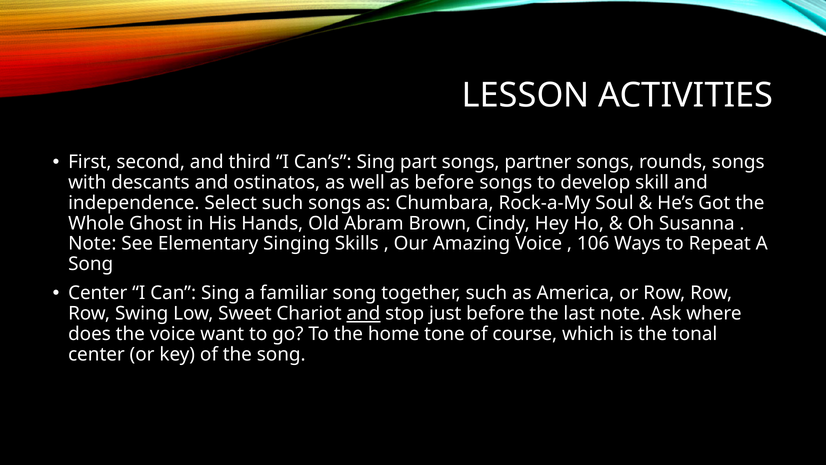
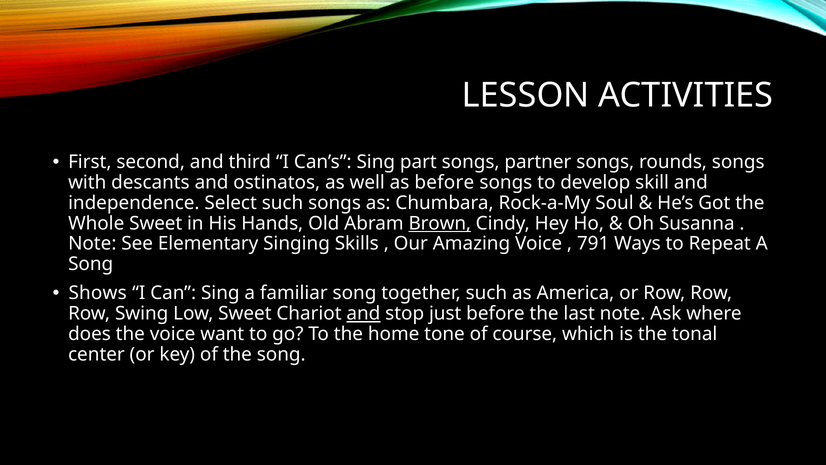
Whole Ghost: Ghost -> Sweet
Brown underline: none -> present
106: 106 -> 791
Center at (98, 293): Center -> Shows
